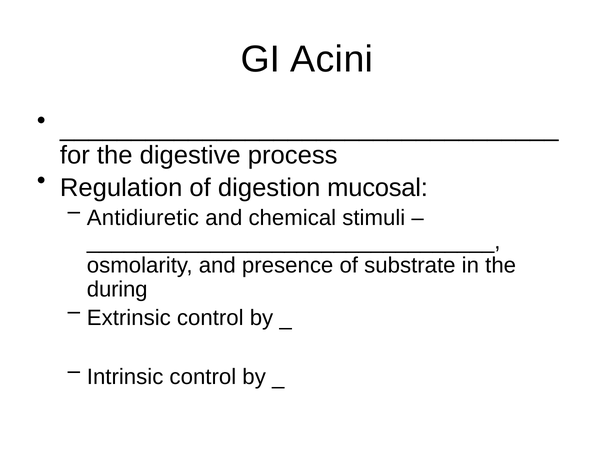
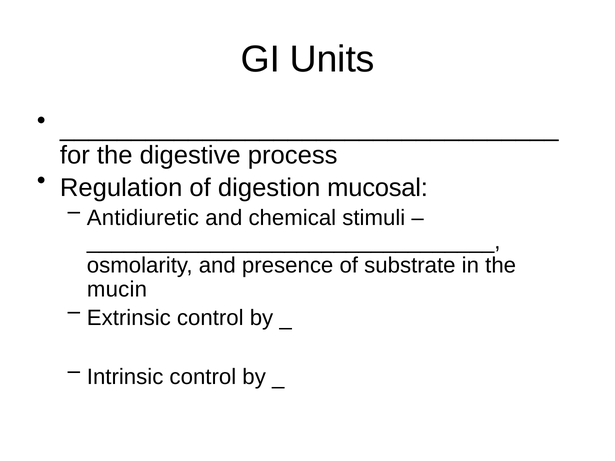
Acini: Acini -> Units
during: during -> mucin
